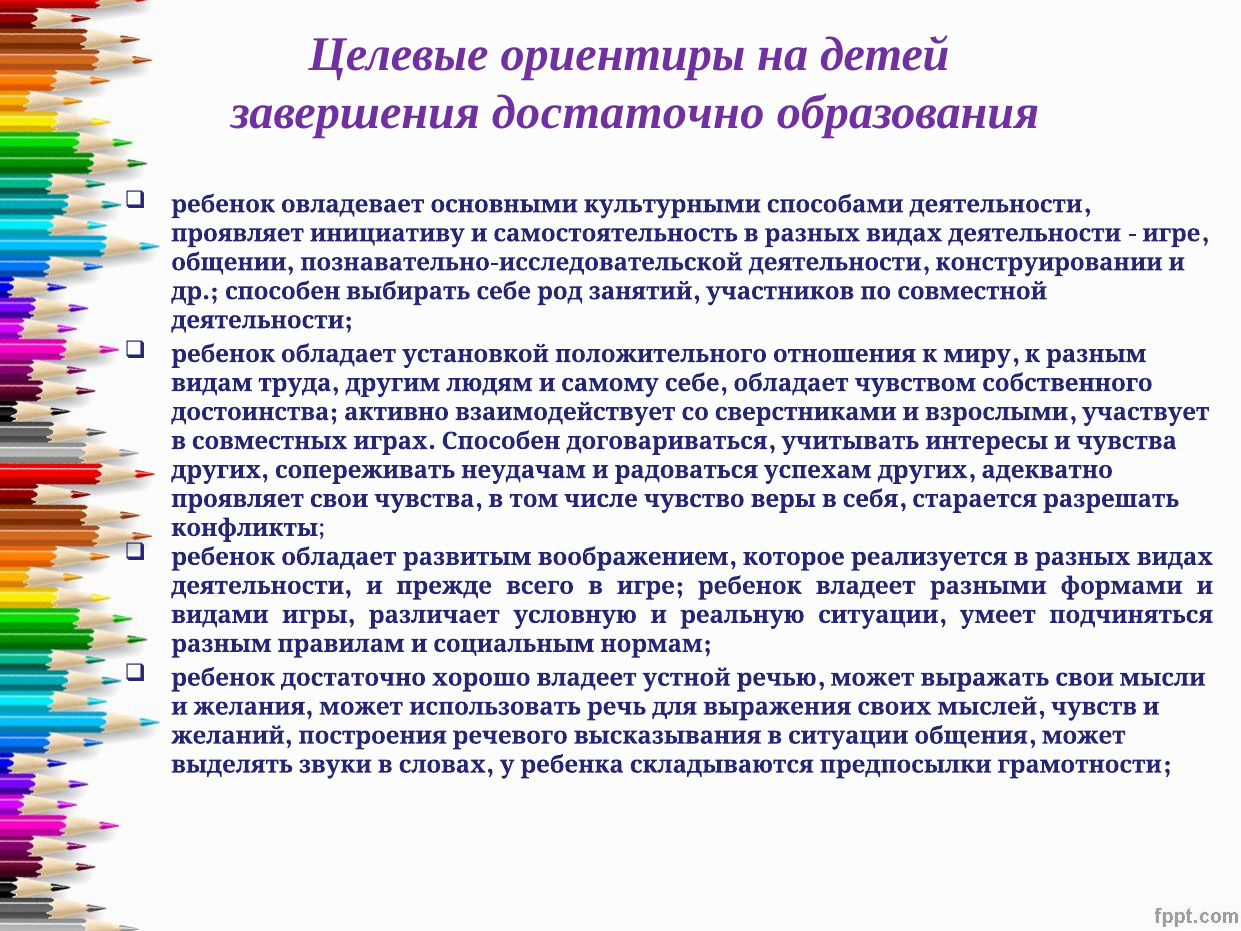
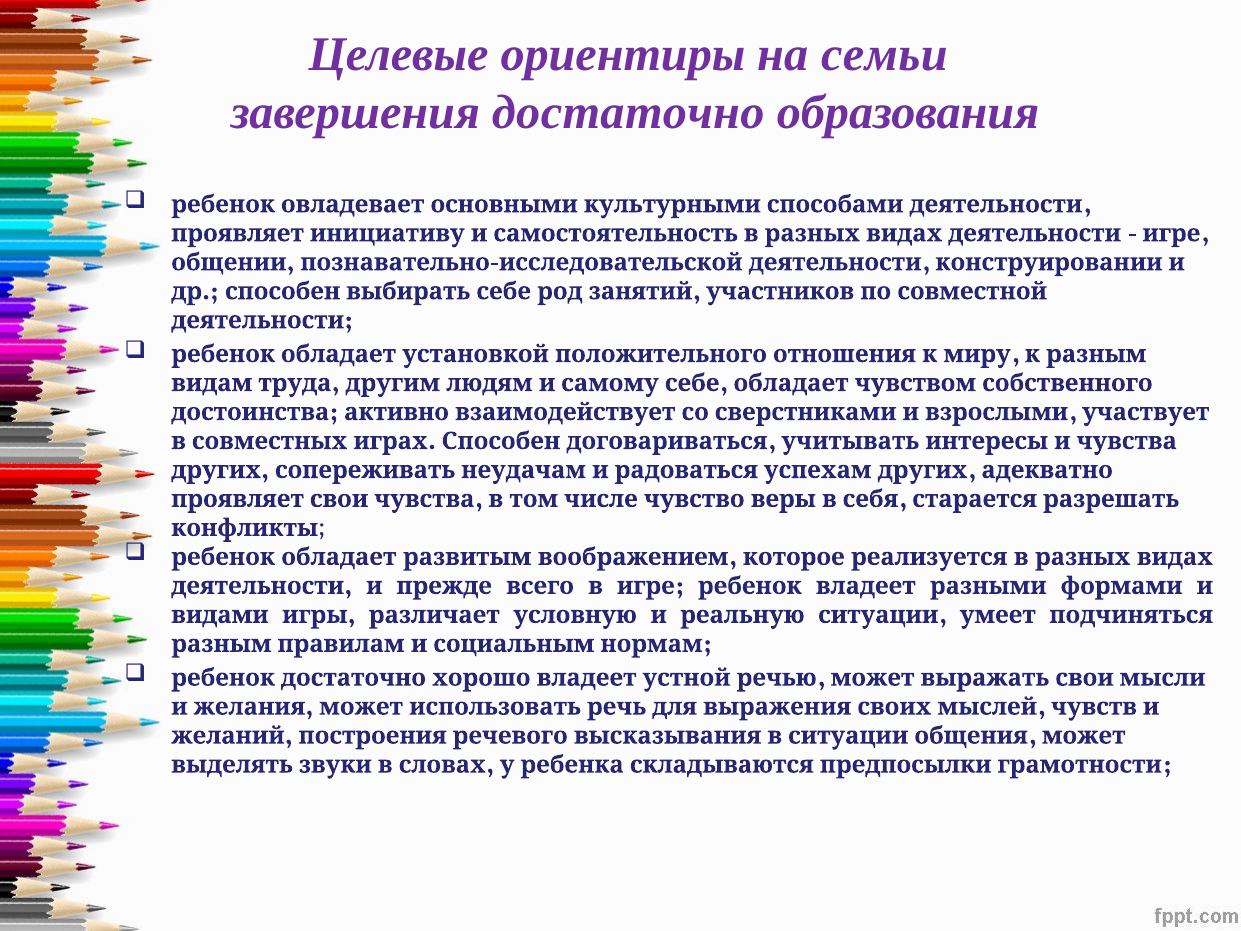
детей: детей -> семьи
